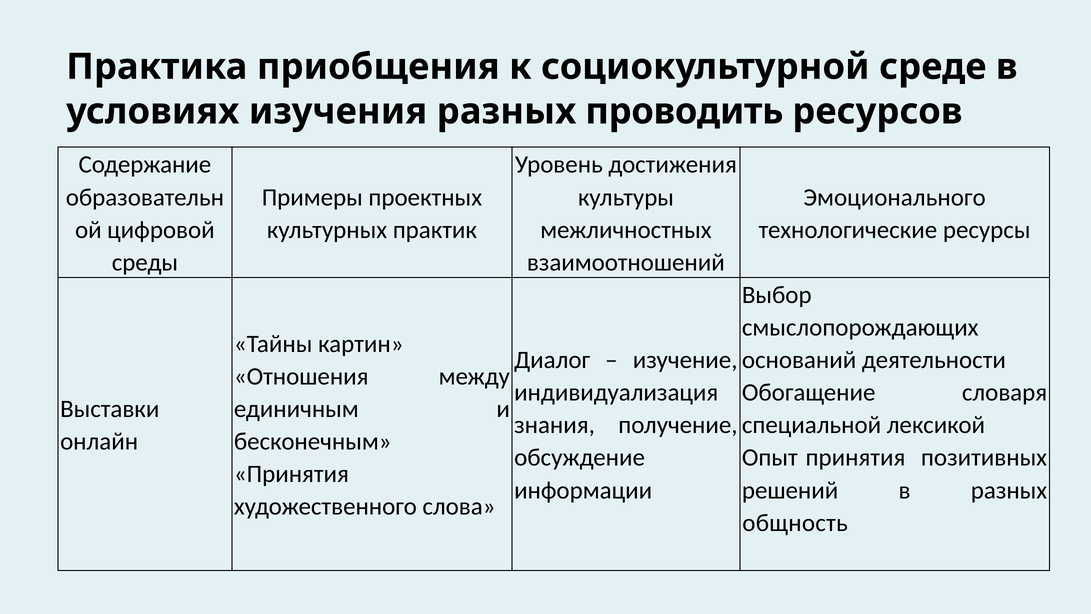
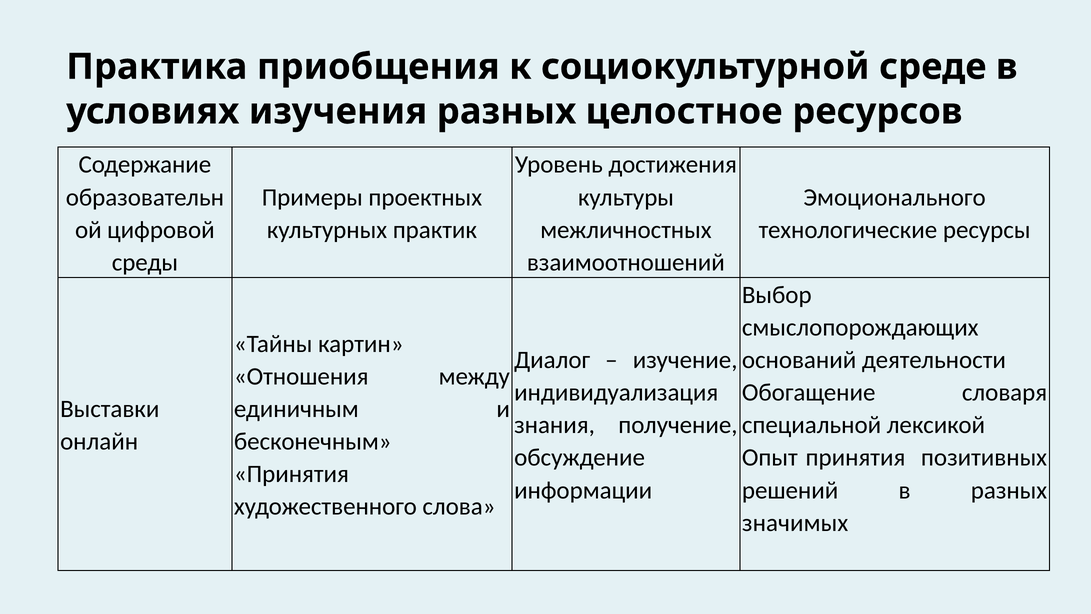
проводить: проводить -> целостное
общность: общность -> значимых
